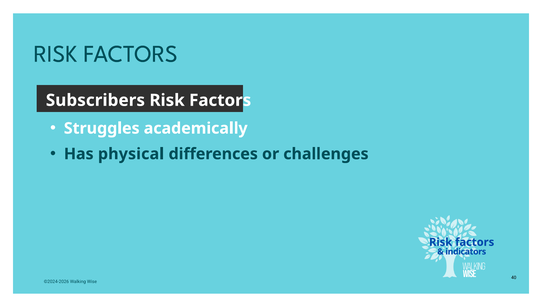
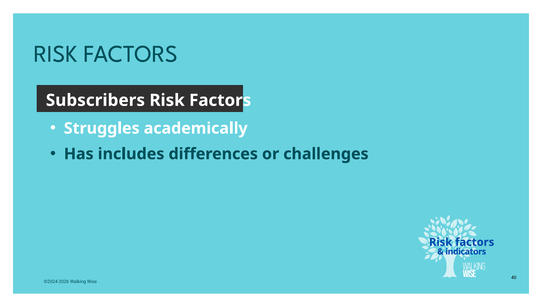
physical: physical -> includes
